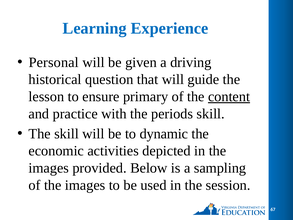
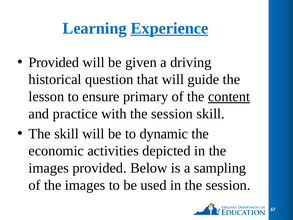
Experience underline: none -> present
Personal at (54, 62): Personal -> Provided
with the periods: periods -> session
